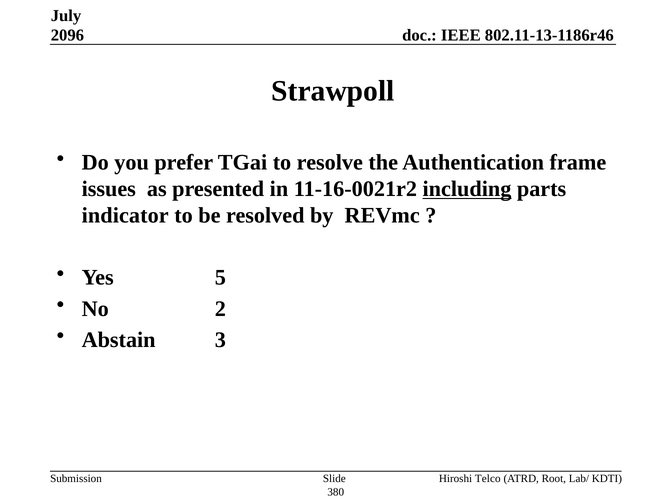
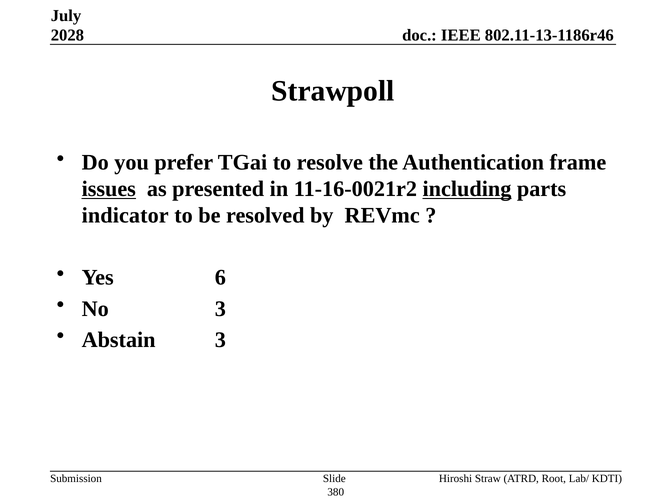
2096: 2096 -> 2028
issues underline: none -> present
5: 5 -> 6
No 2: 2 -> 3
Telco: Telco -> Straw
